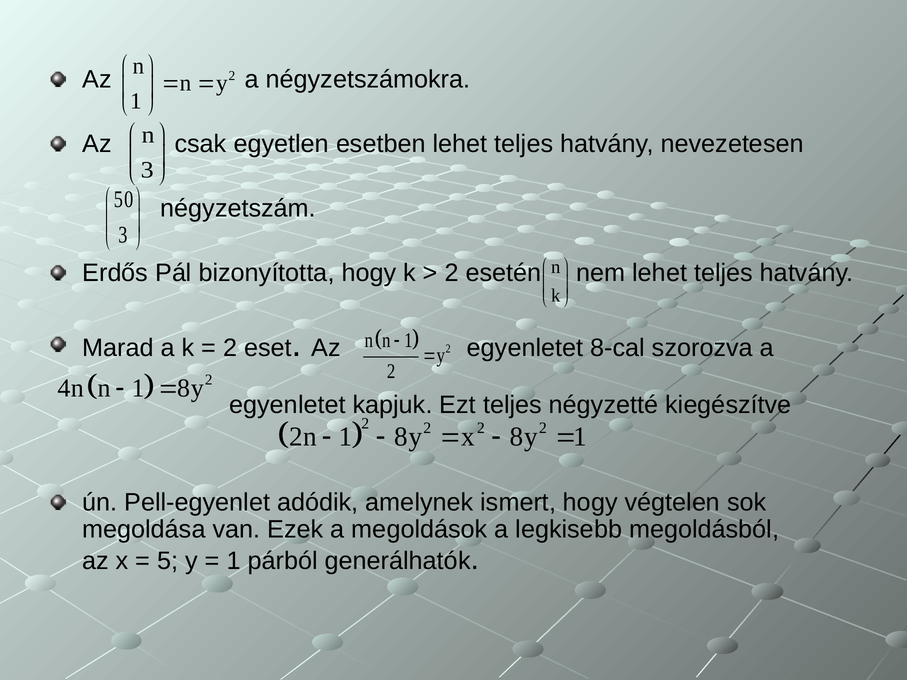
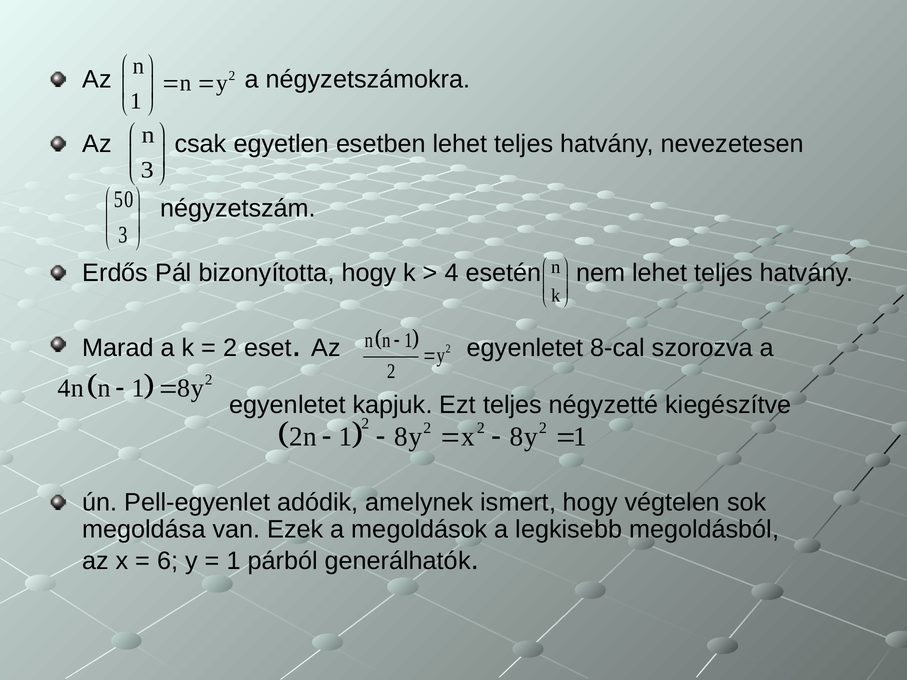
2 at (452, 273): 2 -> 4
5: 5 -> 6
